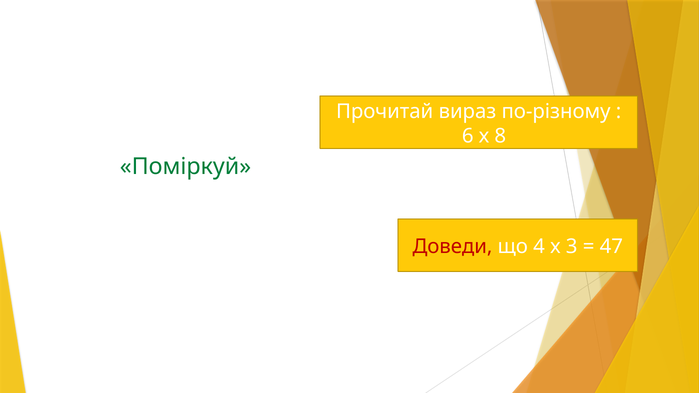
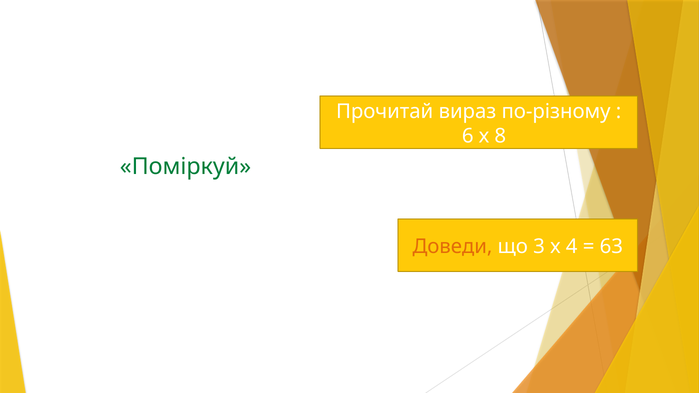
Доведи colour: red -> orange
4: 4 -> 3
3: 3 -> 4
47: 47 -> 63
